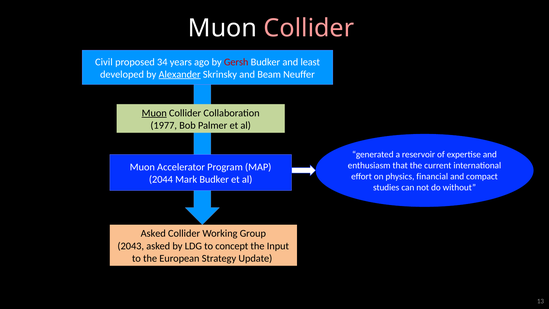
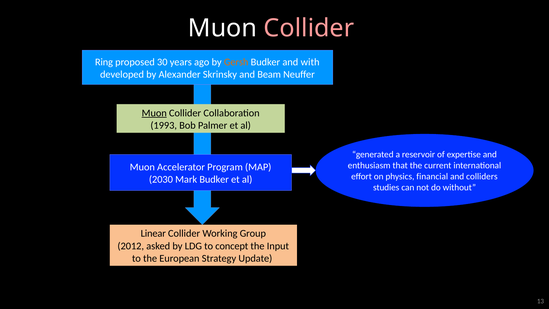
Civil: Civil -> Ring
34: 34 -> 30
Gersh colour: red -> orange
least: least -> with
Alexander underline: present -> none
1977: 1977 -> 1993
compact: compact -> colliders
2044: 2044 -> 2030
Asked at (153, 233): Asked -> Linear
2043: 2043 -> 2012
